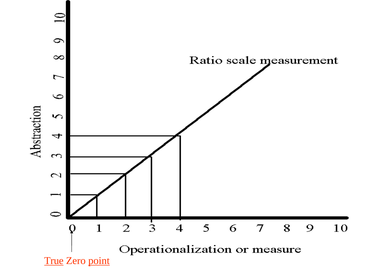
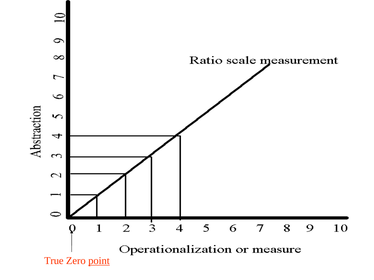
True underline: present -> none
